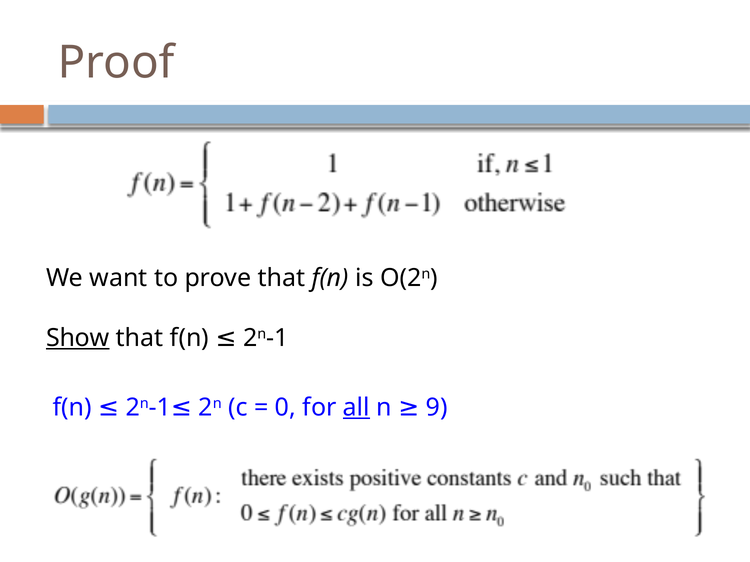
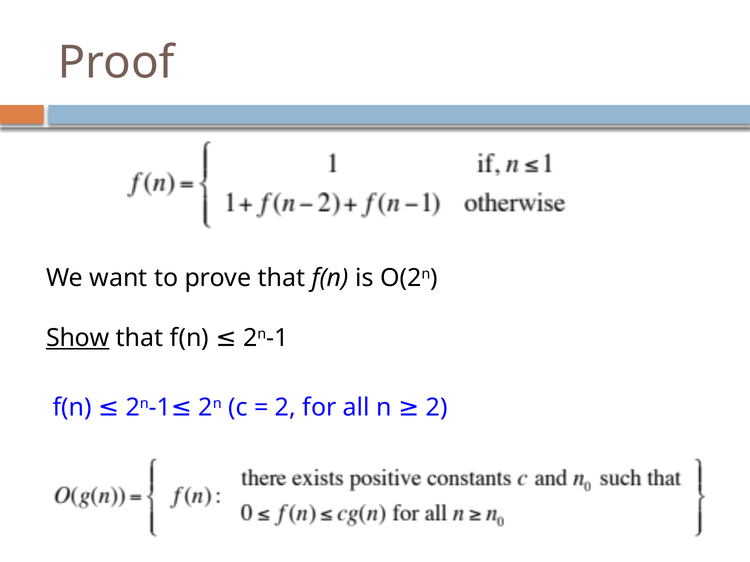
0 at (285, 408): 0 -> 2
all underline: present -> none
n 9: 9 -> 2
